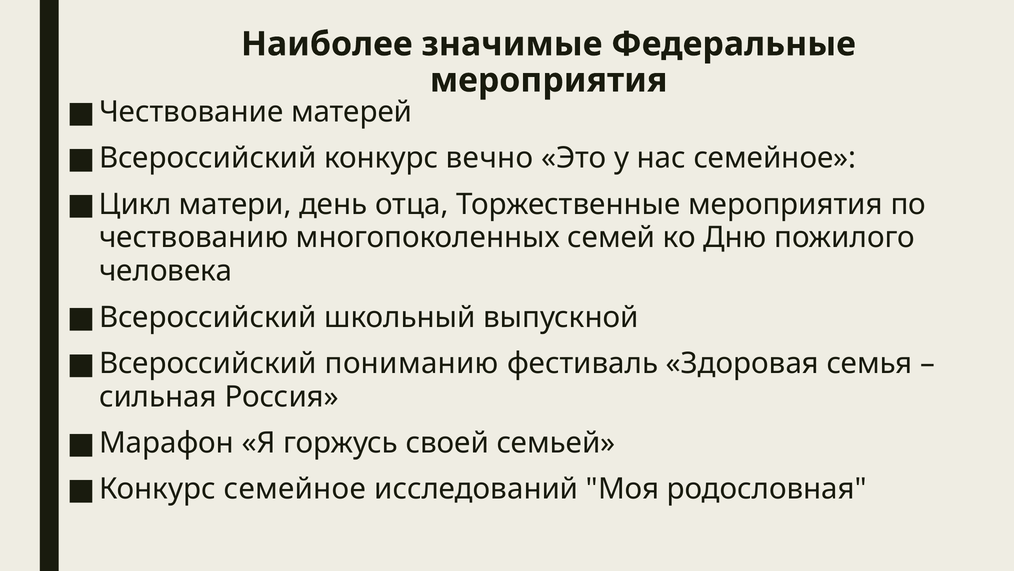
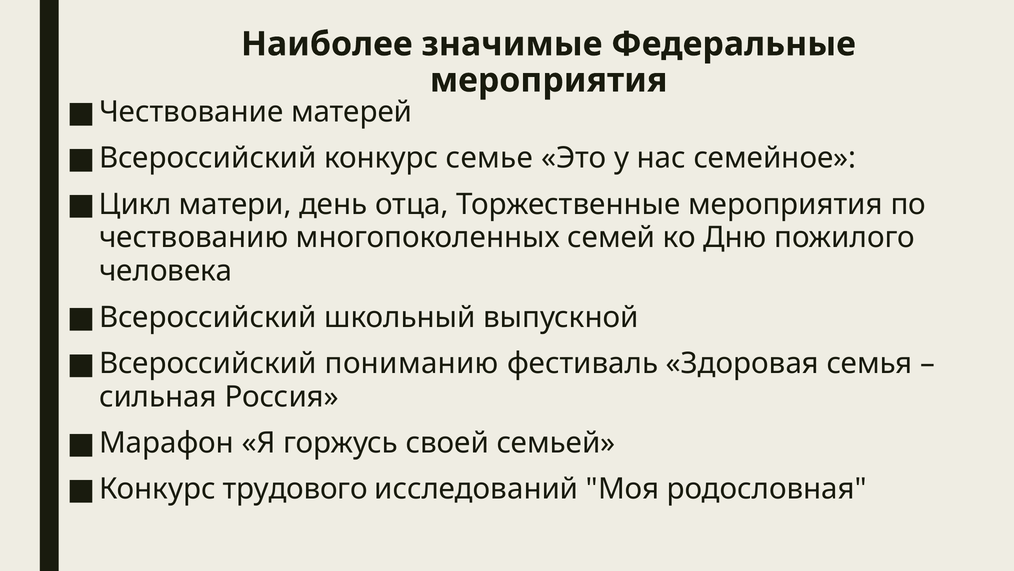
вечно: вечно -> семье
Конкурс семейное: семейное -> трудового
